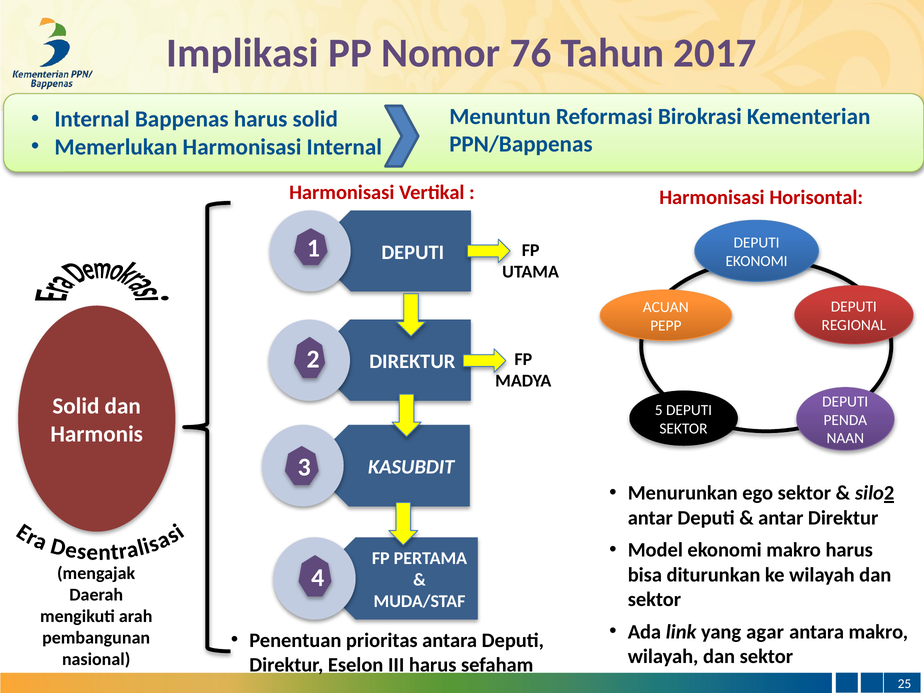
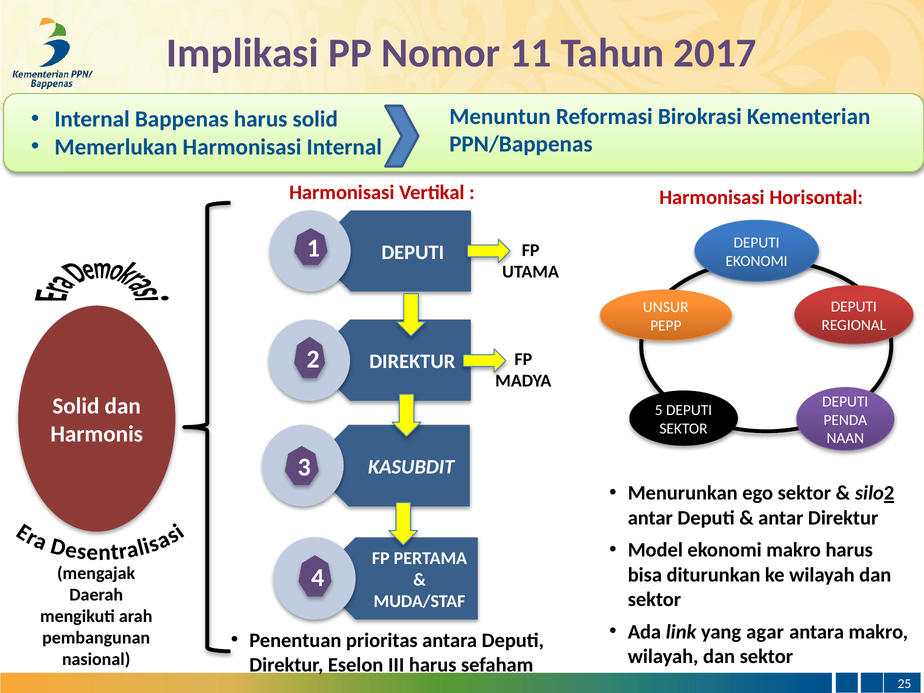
76: 76 -> 11
ACUAN: ACUAN -> UNSUR
